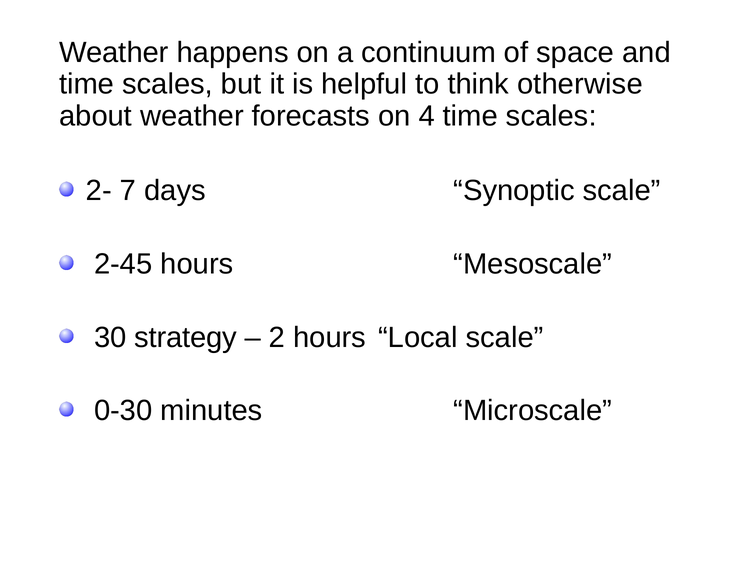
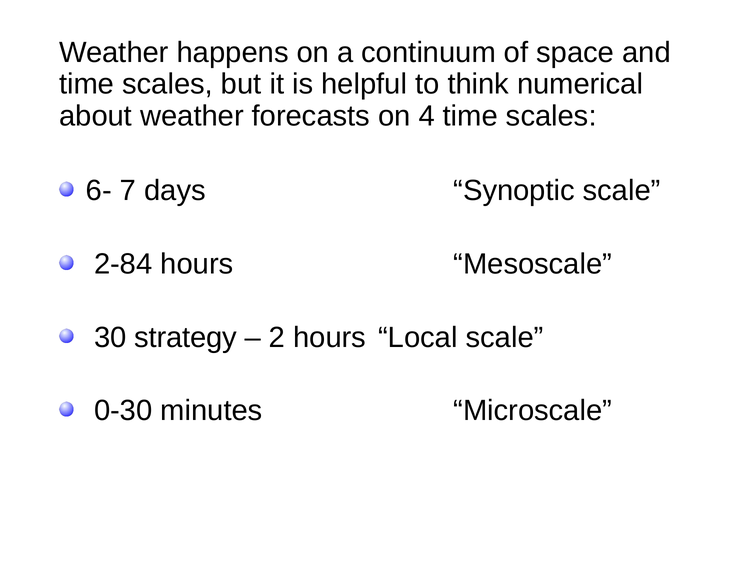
otherwise: otherwise -> numerical
2-: 2- -> 6-
2-45: 2-45 -> 2-84
